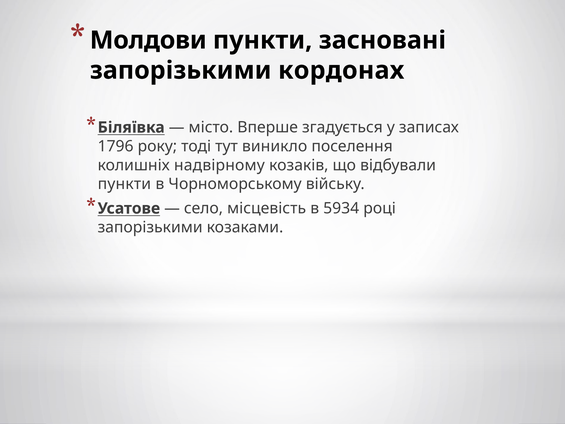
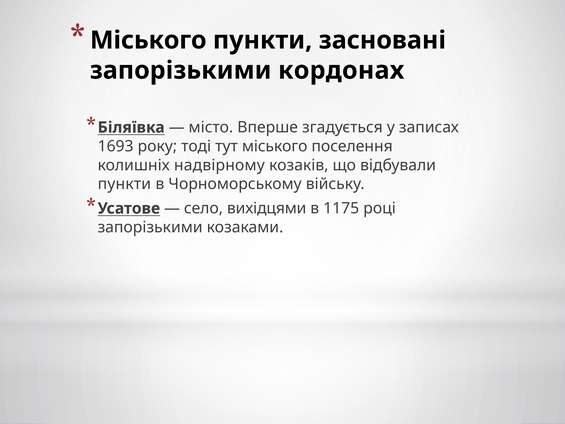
Молдови at (148, 40): Молдови -> Міського
1796: 1796 -> 1693
тут виникло: виникло -> міського
місцевість: місцевість -> вихідцями
5934: 5934 -> 1175
